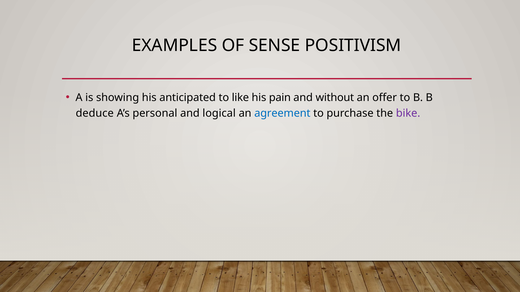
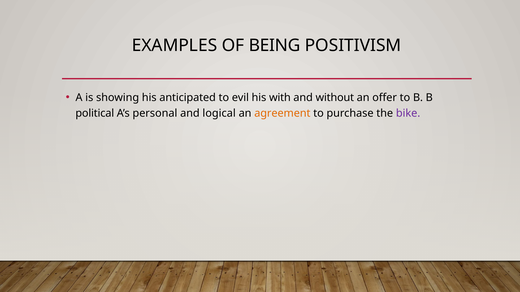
SENSE: SENSE -> BEING
like: like -> evil
pain: pain -> with
deduce: deduce -> political
agreement colour: blue -> orange
